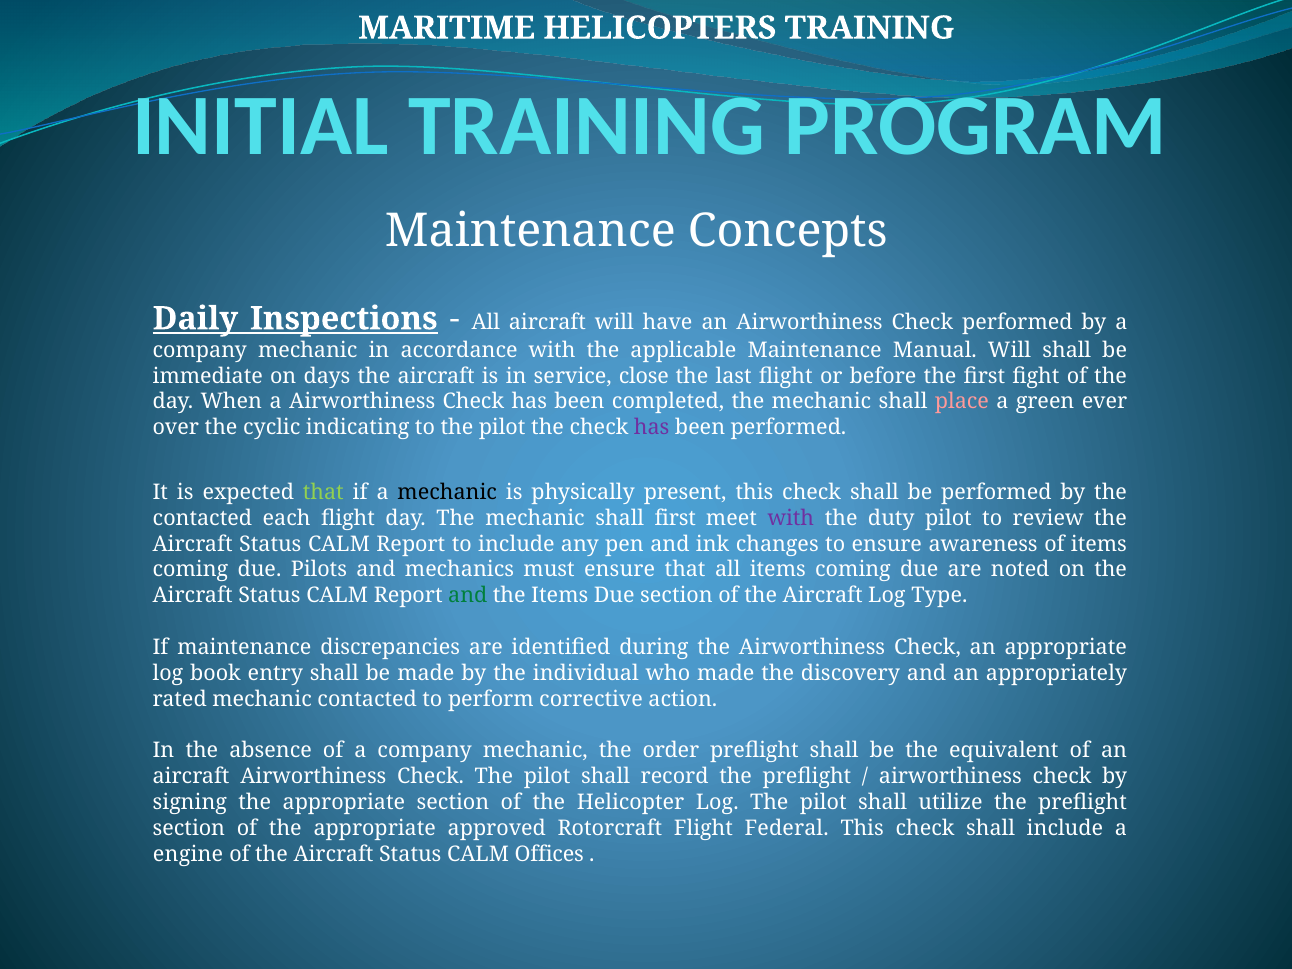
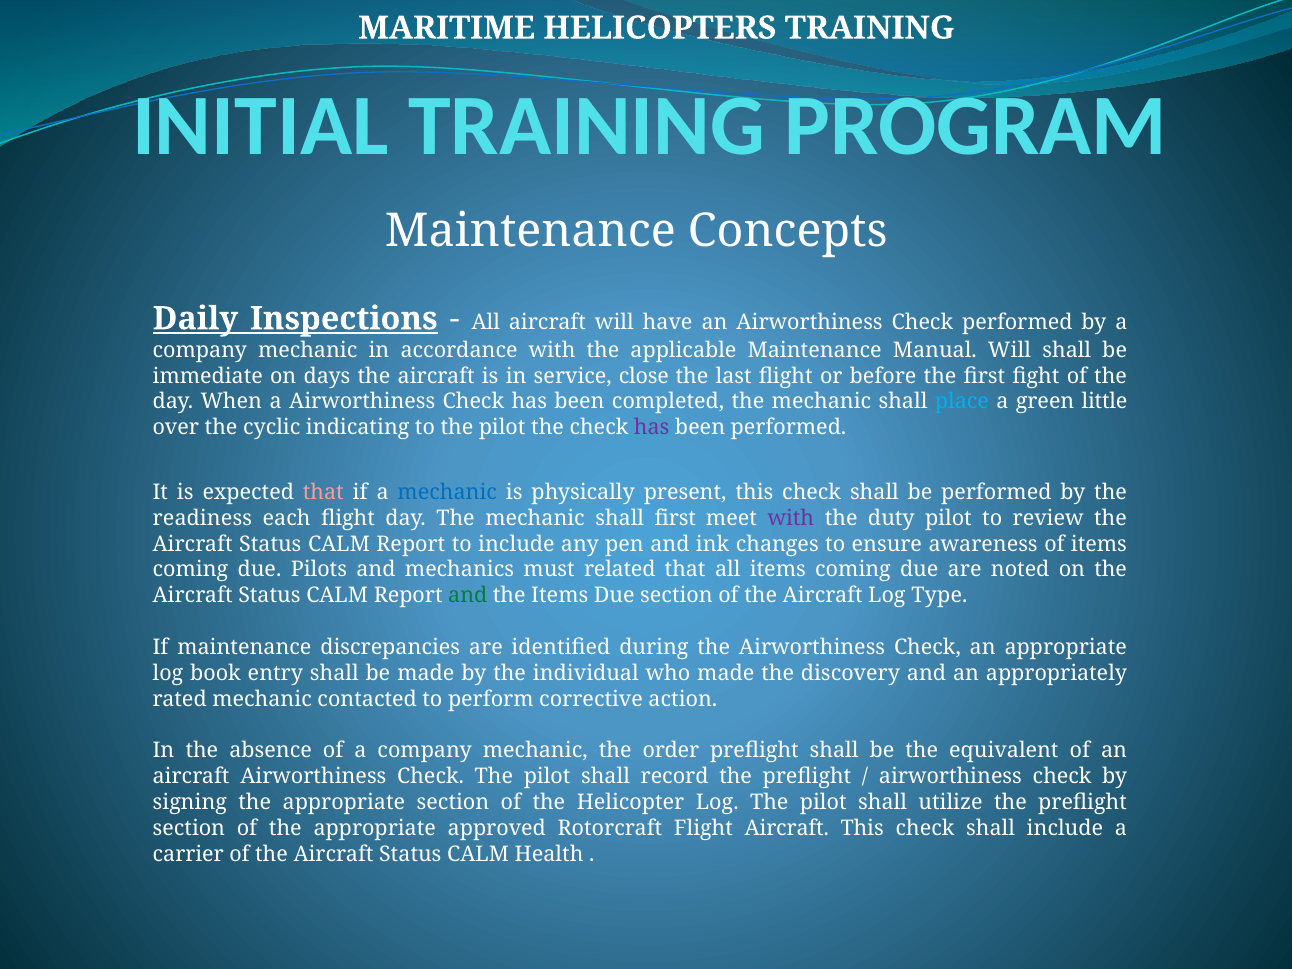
place colour: pink -> light blue
ever: ever -> little
that at (323, 492) colour: light green -> pink
mechanic at (447, 492) colour: black -> blue
contacted at (202, 518): contacted -> readiness
must ensure: ensure -> related
Flight Federal: Federal -> Aircraft
engine: engine -> carrier
Offices: Offices -> Health
